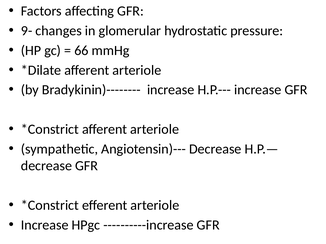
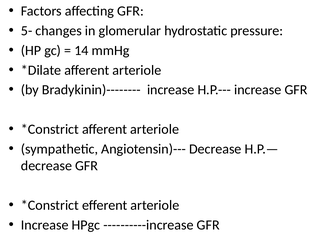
9-: 9- -> 5-
66: 66 -> 14
